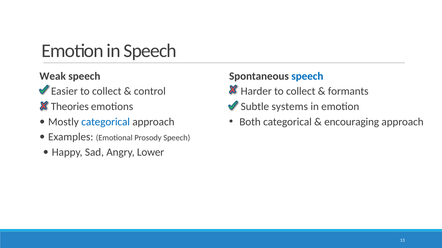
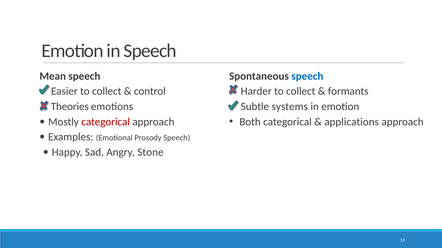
Weak: Weak -> Mean
encouraging: encouraging -> applications
categorical at (106, 122) colour: blue -> red
Lower: Lower -> Stone
